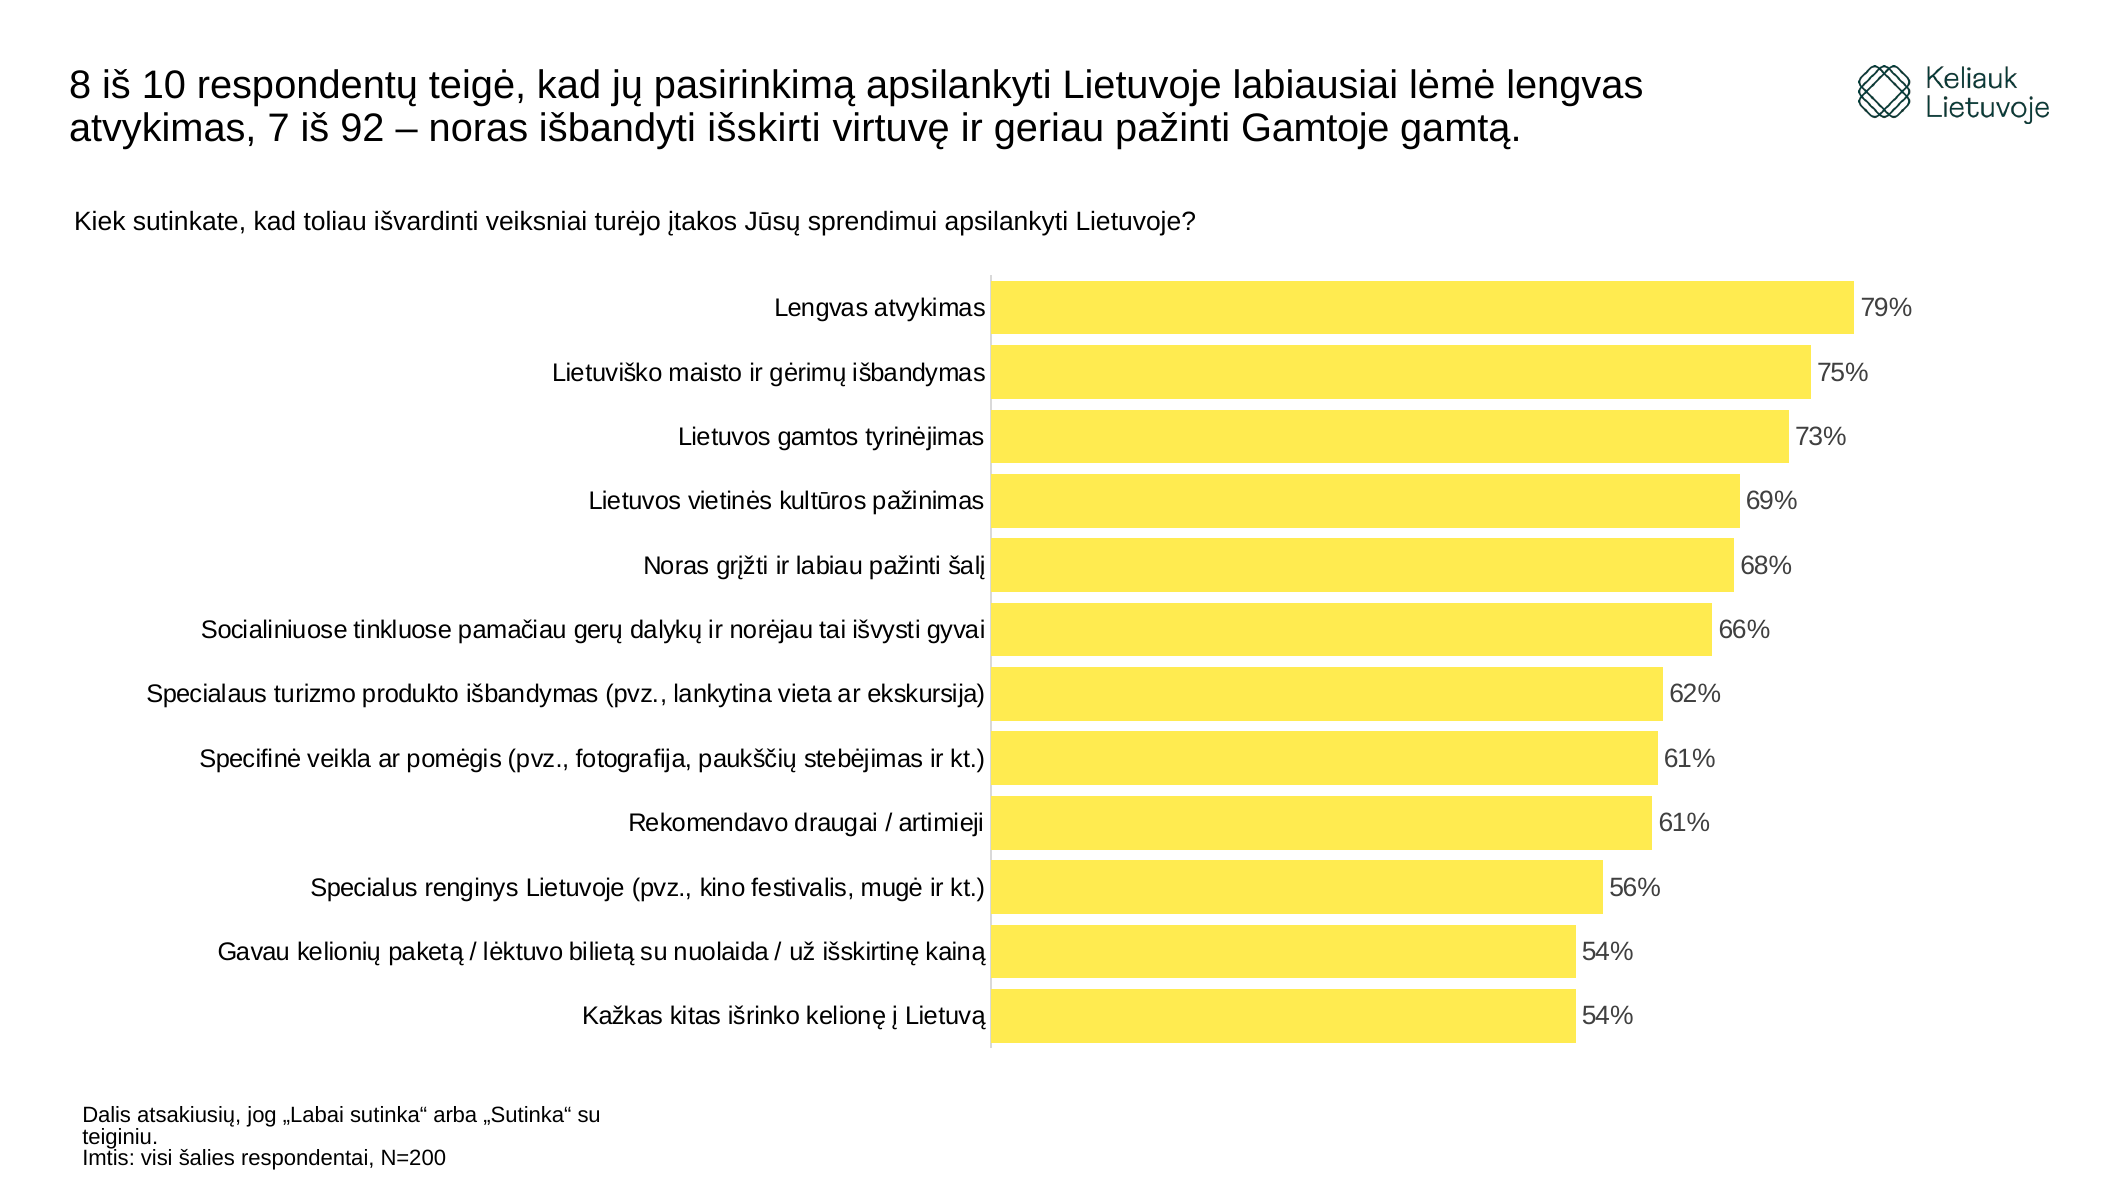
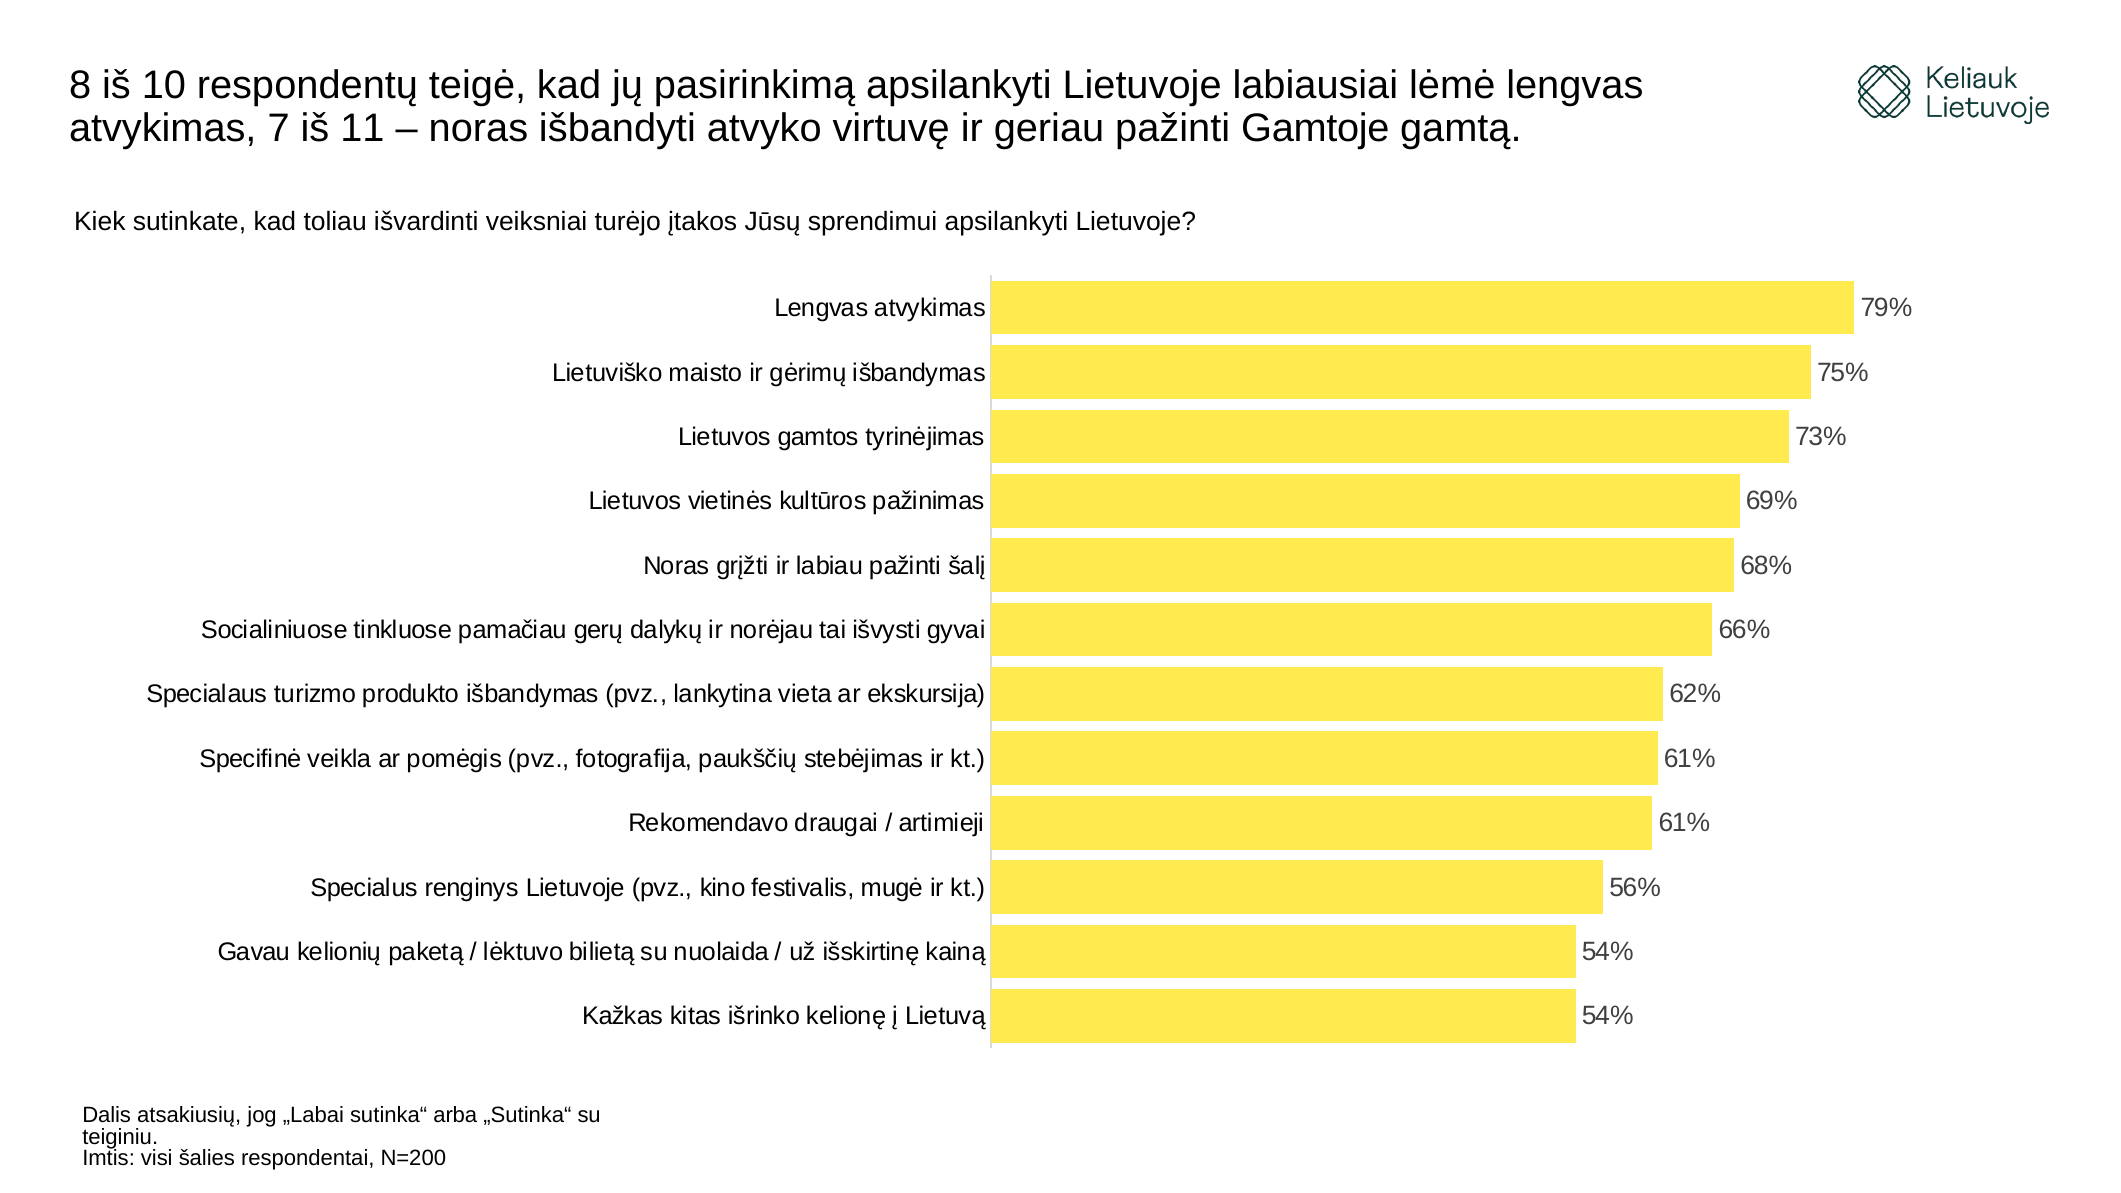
92: 92 -> 11
išskirti: išskirti -> atvyko
